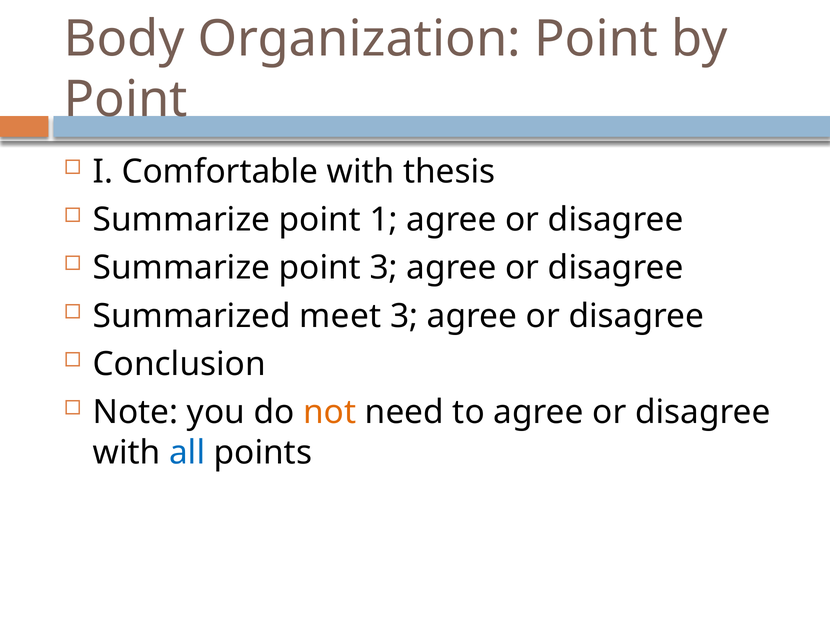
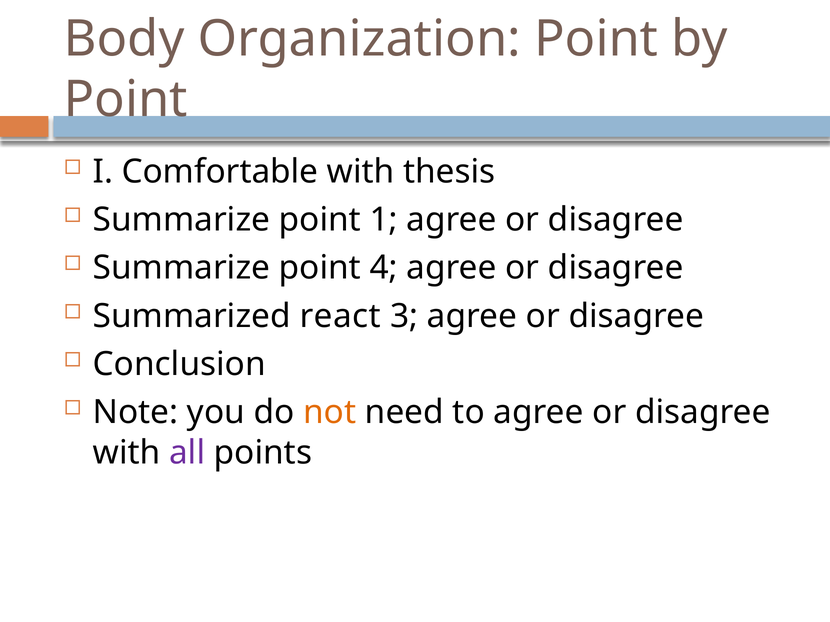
point 3: 3 -> 4
meet: meet -> react
all colour: blue -> purple
